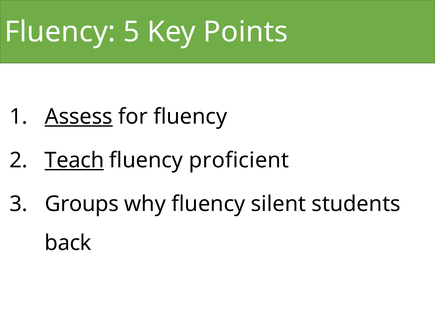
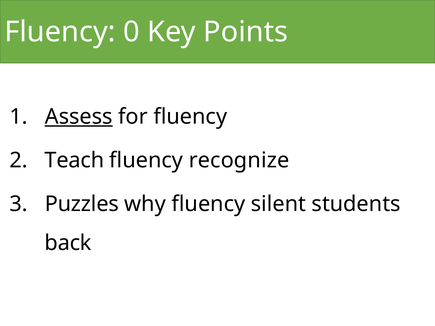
5: 5 -> 0
Teach underline: present -> none
proficient: proficient -> recognize
Groups: Groups -> Puzzles
